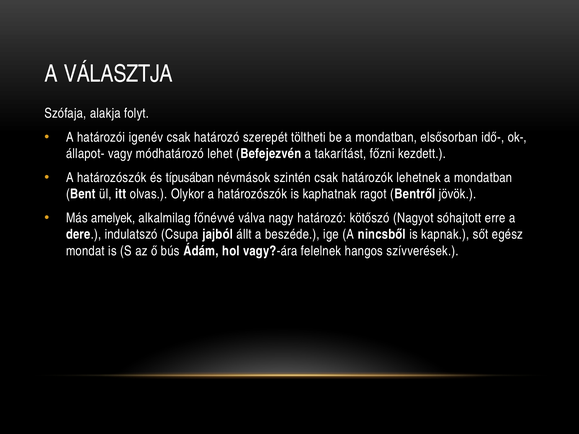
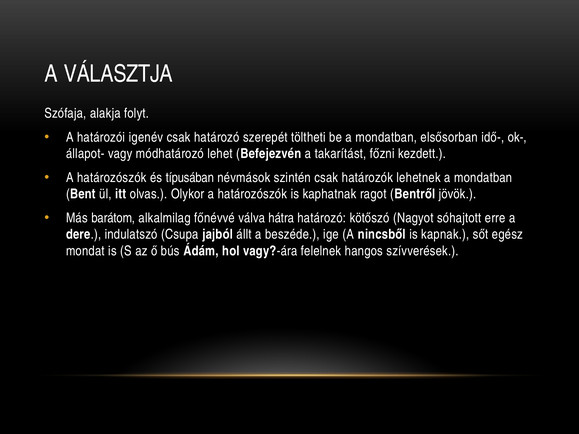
amelyek: amelyek -> barátom
nagy: nagy -> hátra
